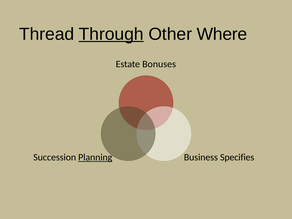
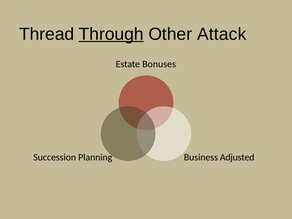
Where: Where -> Attack
Planning underline: present -> none
Specifies: Specifies -> Adjusted
